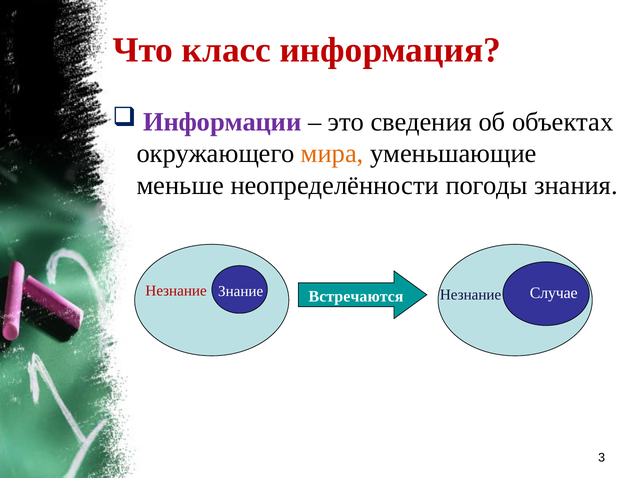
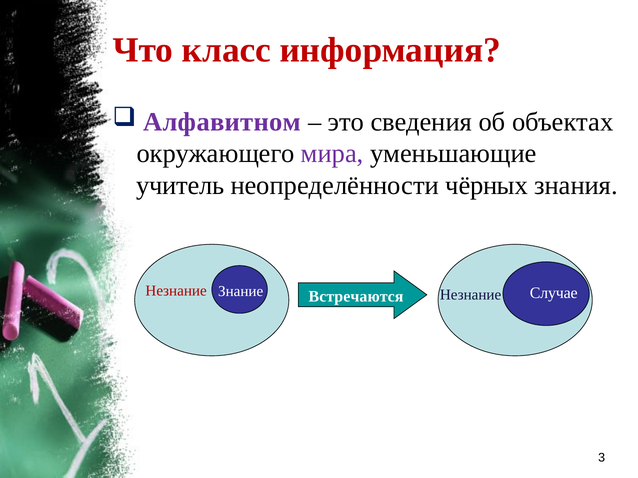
Информации: Информации -> Алфавитном
мира colour: orange -> purple
меньше: меньше -> учитель
погоды: погоды -> чёрных
